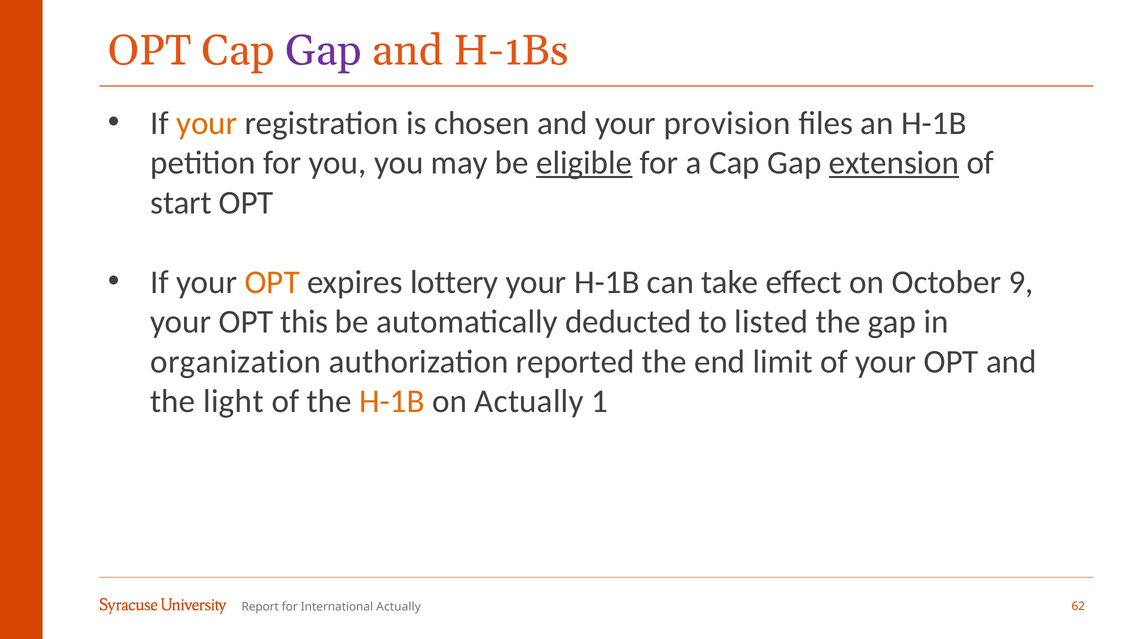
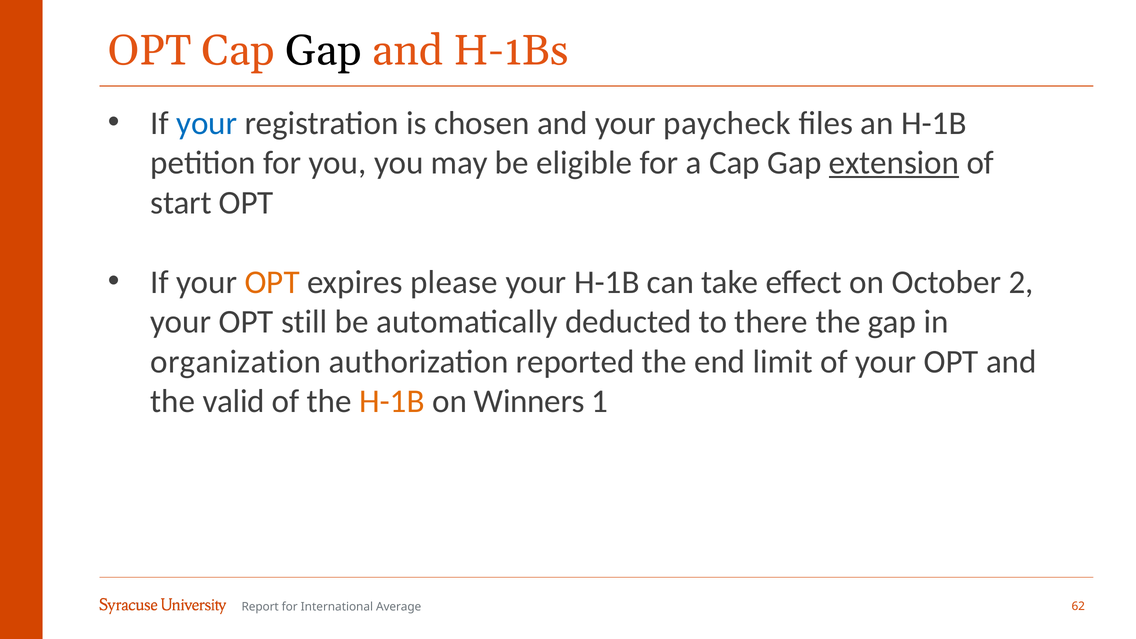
Gap at (324, 51) colour: purple -> black
your at (207, 123) colour: orange -> blue
provision: provision -> paycheck
eligible underline: present -> none
lottery: lottery -> please
9: 9 -> 2
this: this -> still
listed: listed -> there
light: light -> valid
on Actually: Actually -> Winners
International Actually: Actually -> Average
